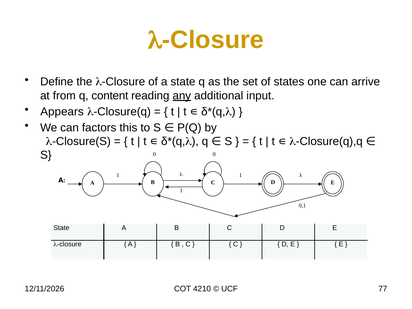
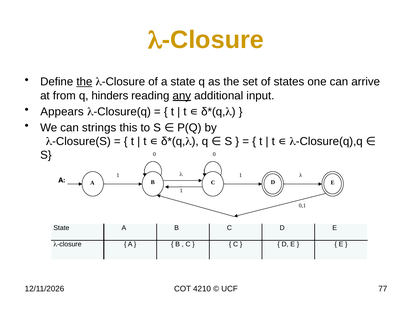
the at (84, 82) underline: none -> present
content: content -> hinders
factors: factors -> strings
